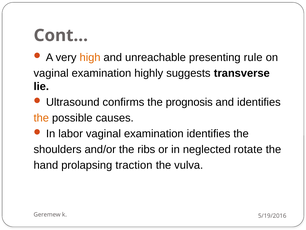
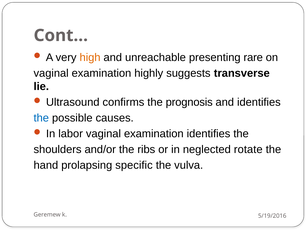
rule: rule -> rare
the at (41, 118) colour: orange -> blue
traction: traction -> specific
